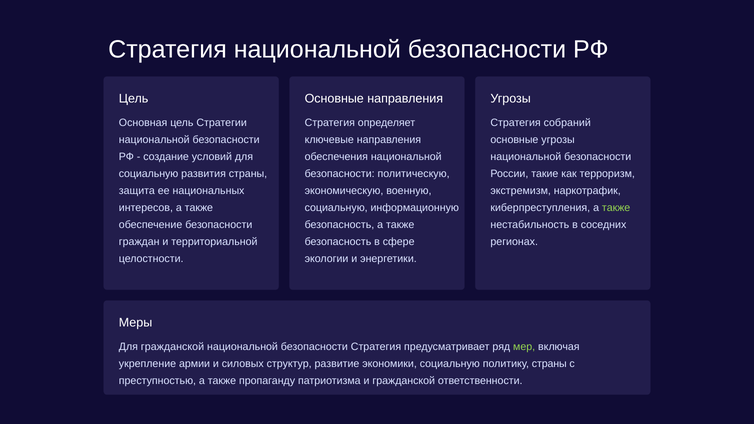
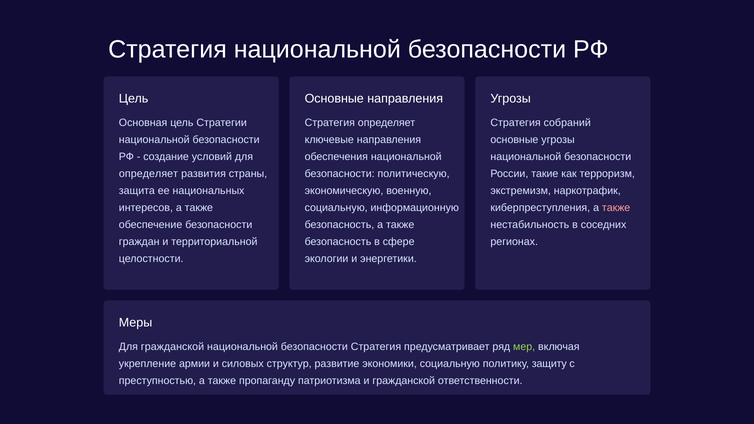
социальную at (149, 174): социальную -> определяет
также at (616, 208) colour: light green -> pink
политику страны: страны -> защиту
